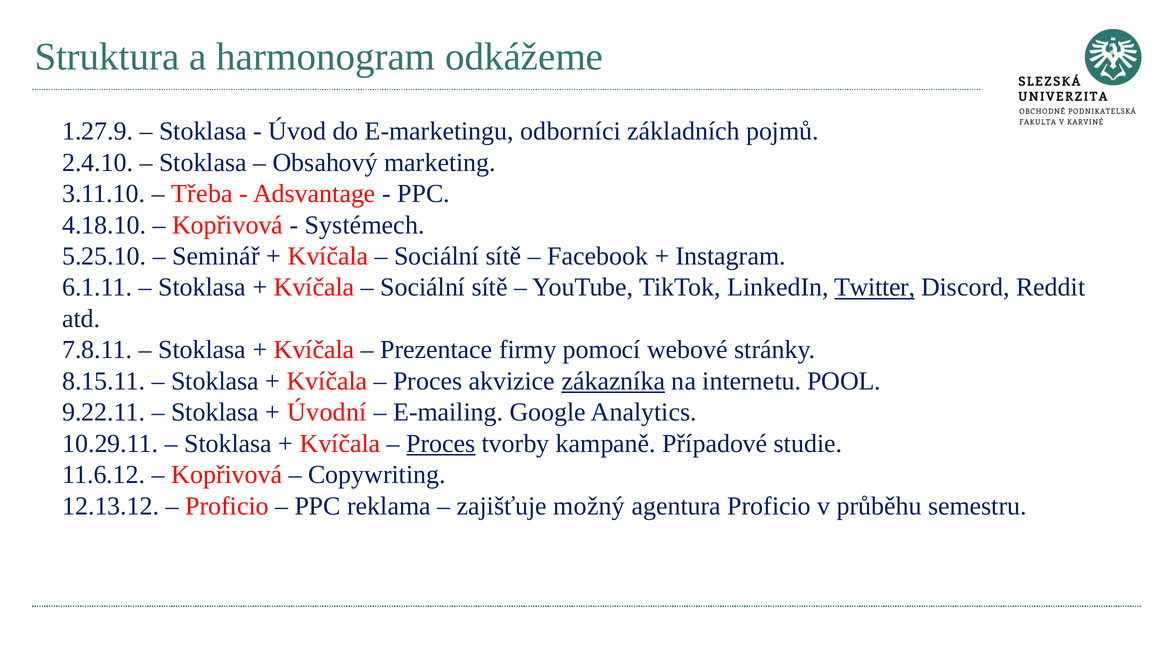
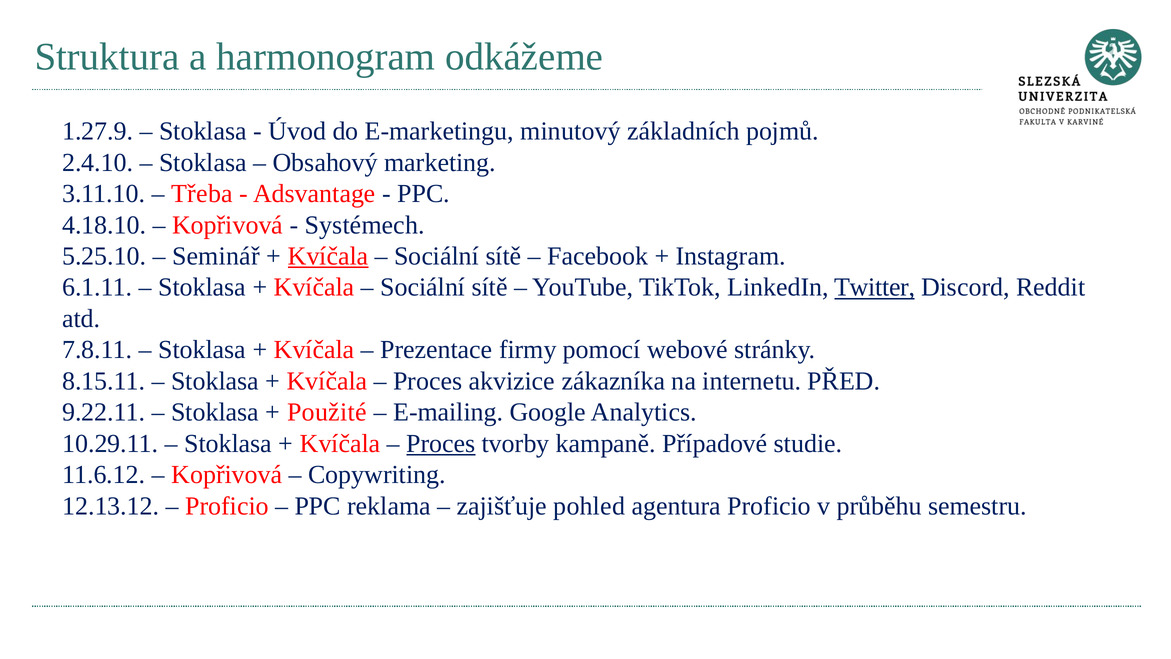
odborníci: odborníci -> minutový
Kvíčala at (328, 256) underline: none -> present
zákazníka underline: present -> none
POOL: POOL -> PŘED
Úvodní: Úvodní -> Použité
možný: možný -> pohled
